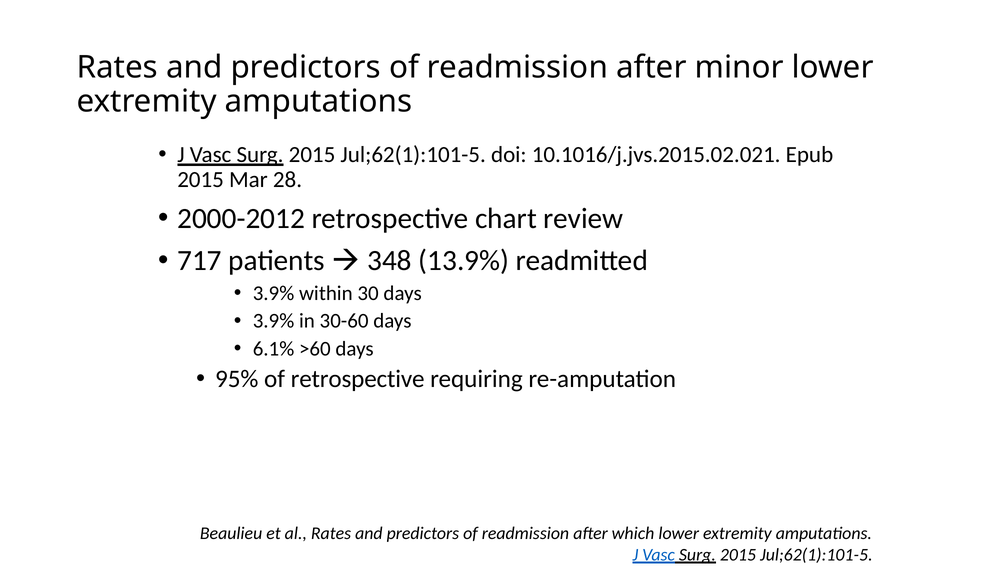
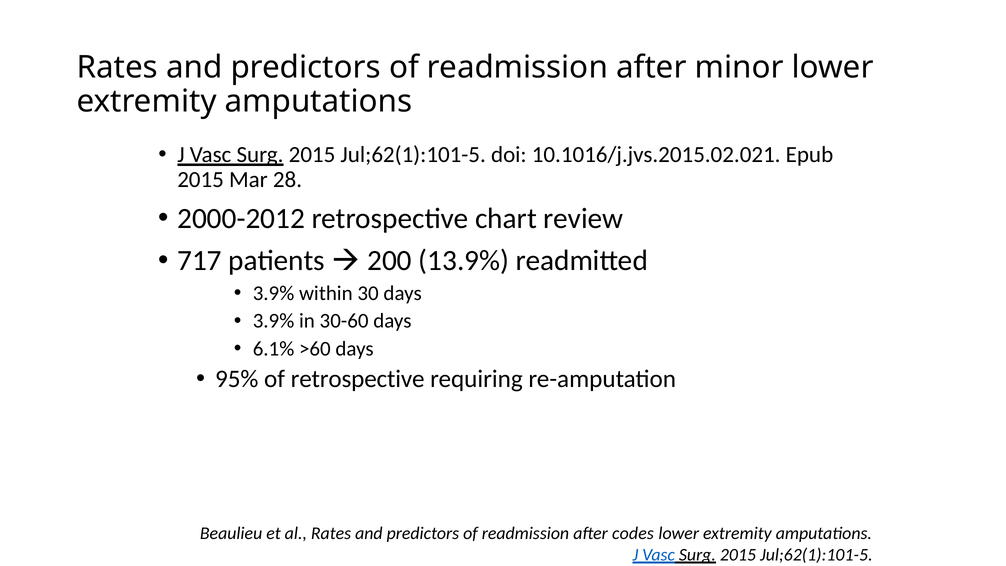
348: 348 -> 200
which: which -> codes
